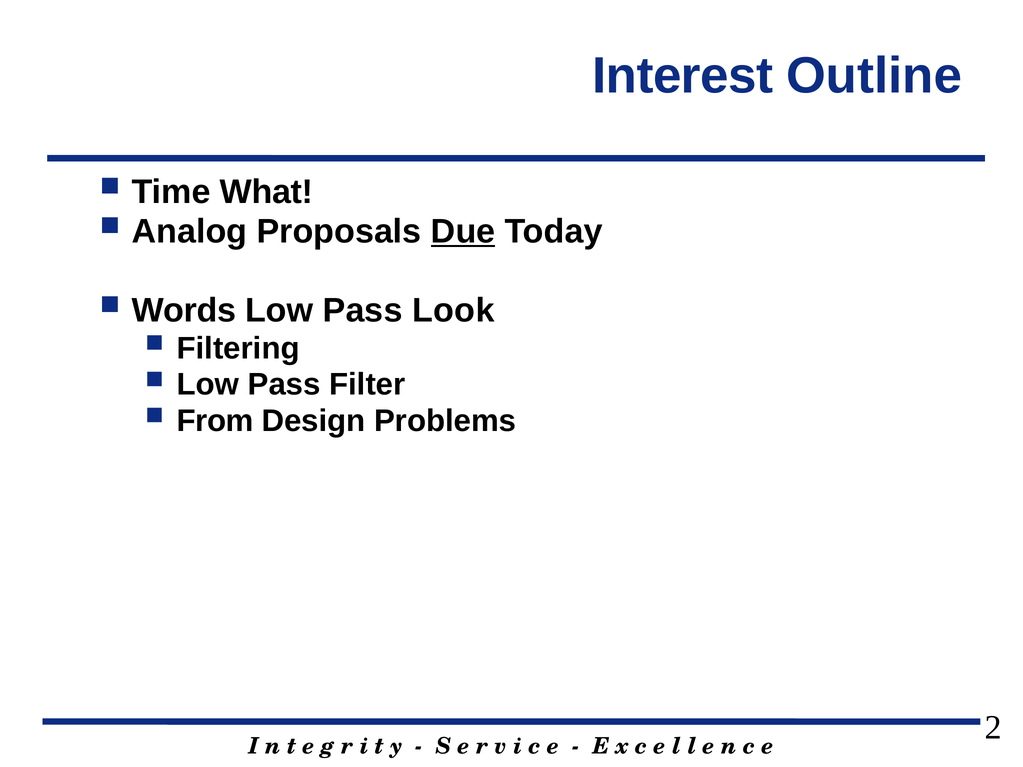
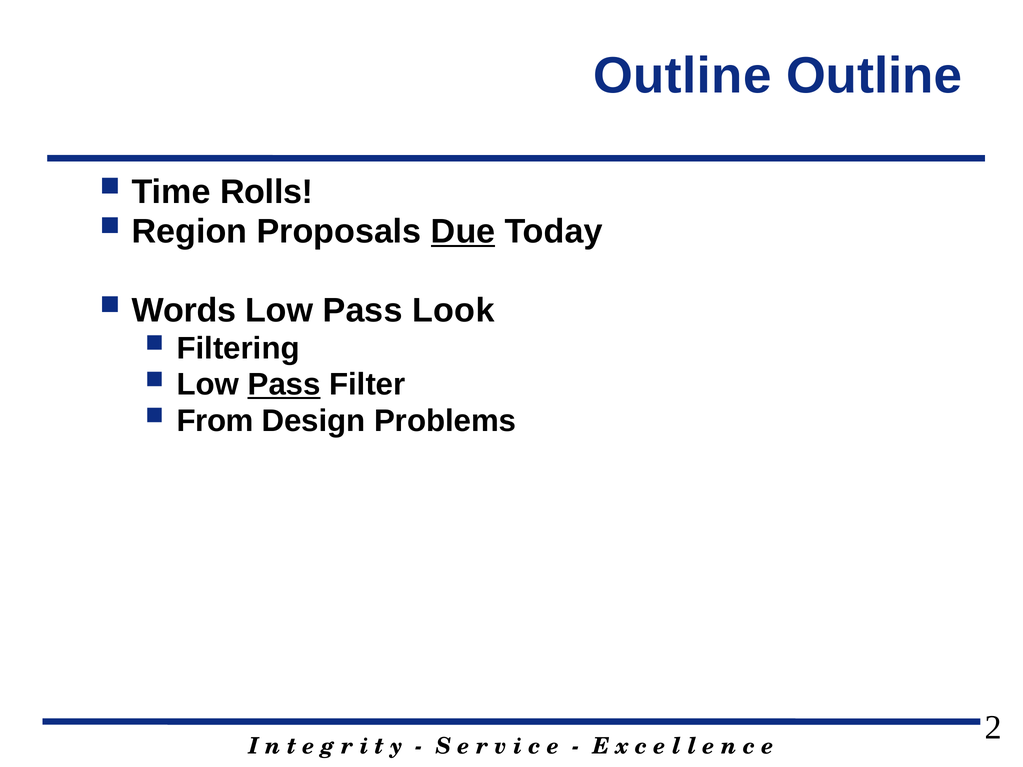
Interest at (683, 76): Interest -> Outline
What: What -> Rolls
Analog: Analog -> Region
Pass at (284, 385) underline: none -> present
